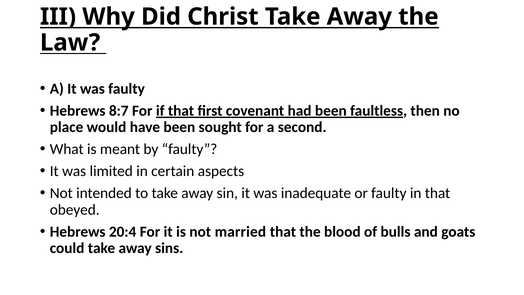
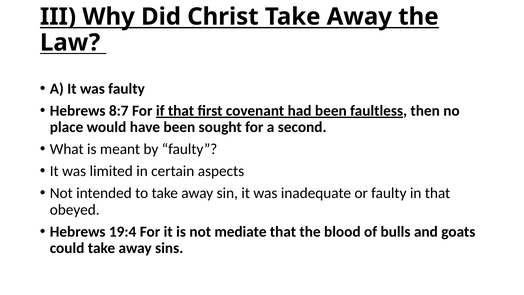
20:4: 20:4 -> 19:4
married: married -> mediate
